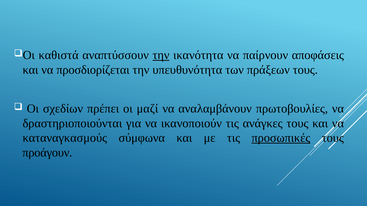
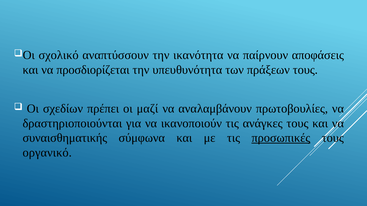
καθιστά: καθιστά -> σχολικό
την at (161, 55) underline: present -> none
καταναγκασμούς: καταναγκασμούς -> συναισθηματικής
προάγουν: προάγουν -> οργανικό
